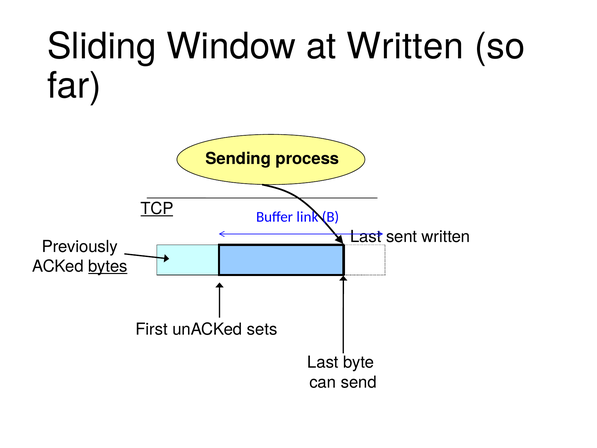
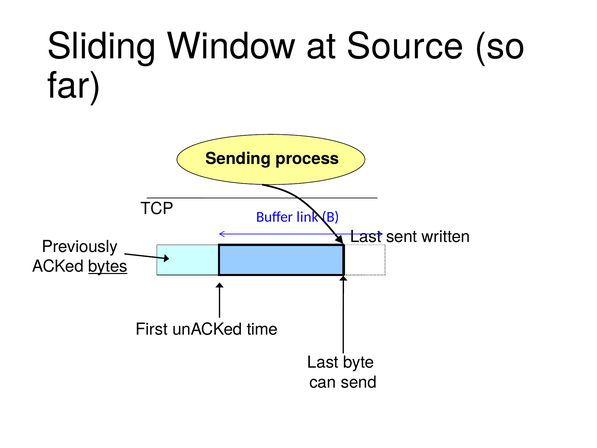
at Written: Written -> Source
TCP underline: present -> none
sets: sets -> time
